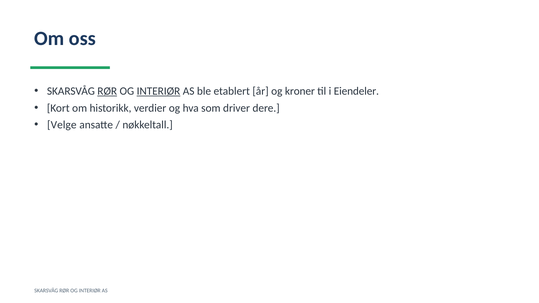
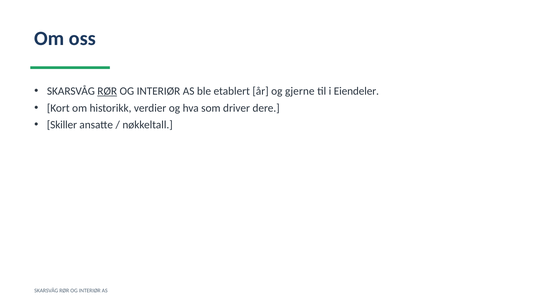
INTERIØR at (158, 91) underline: present -> none
kroner: kroner -> gjerne
Velge: Velge -> Skiller
